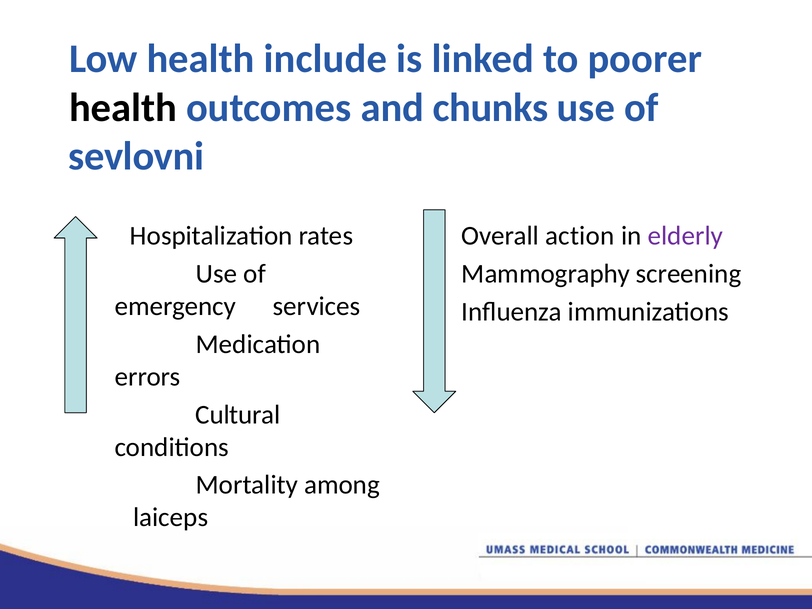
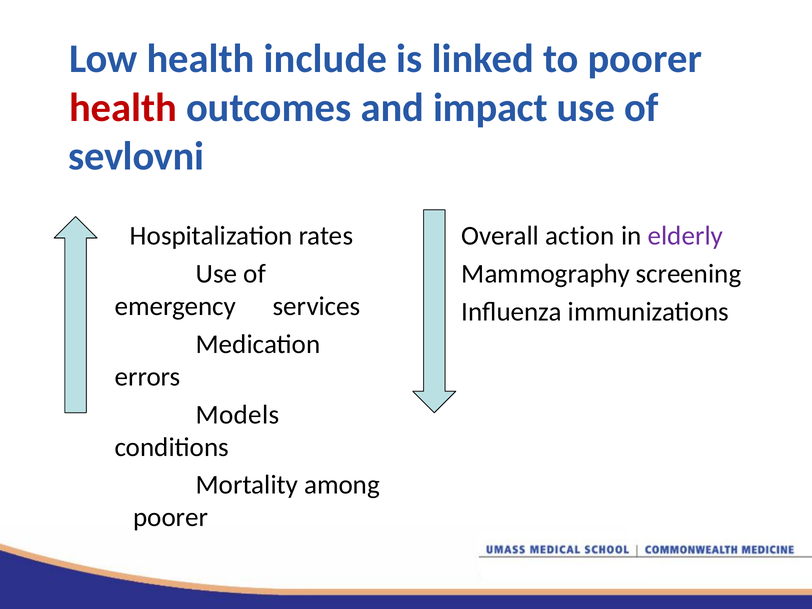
health at (123, 108) colour: black -> red
chunks: chunks -> impact
Cultural: Cultural -> Models
laiceps at (171, 517): laiceps -> poorer
